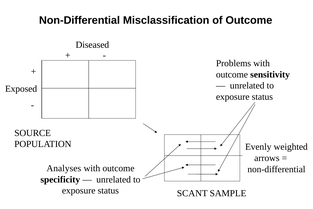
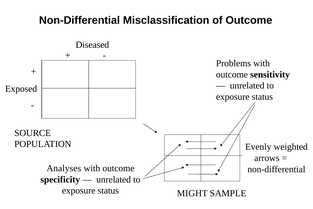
SCANT: SCANT -> MIGHT
